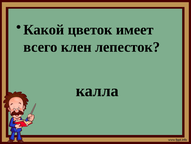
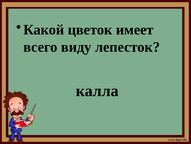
клен: клен -> виду
